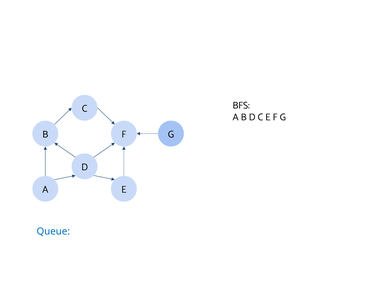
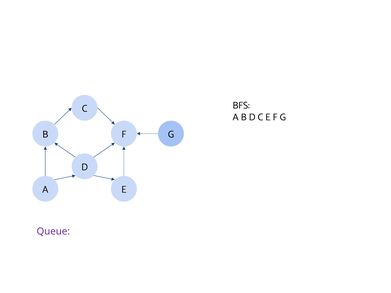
Queue colour: blue -> purple
